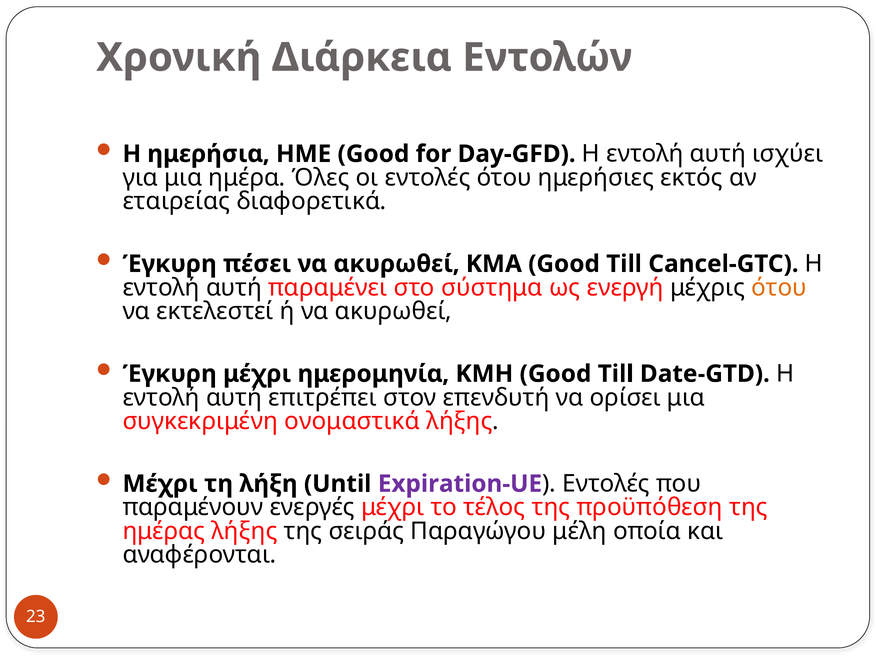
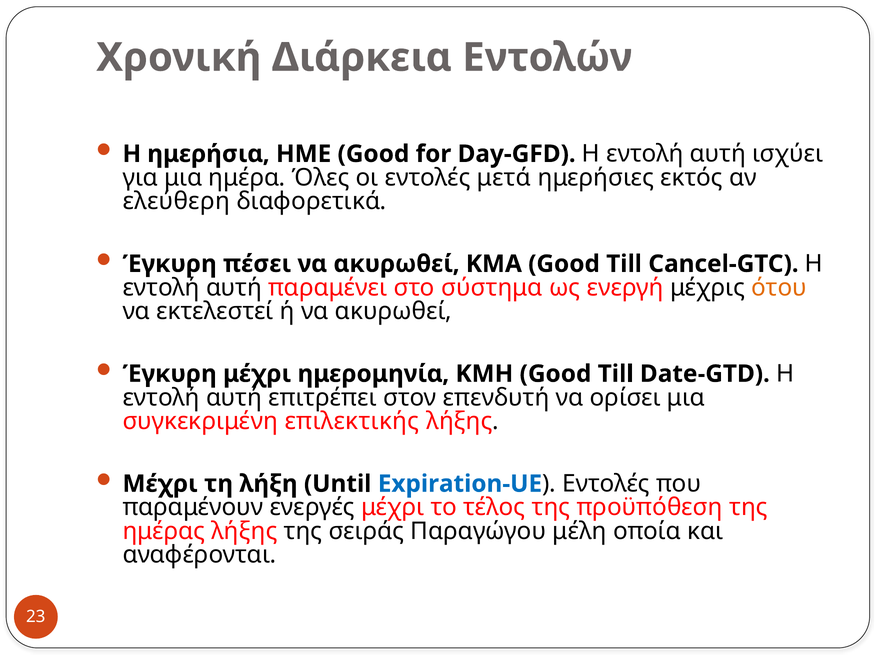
εντολές ότου: ότου -> μετά
εταιρείας: εταιρείας -> ελεύθερη
ονομαστικά: ονομαστικά -> επιλεκτικής
Expiration-UE colour: purple -> blue
